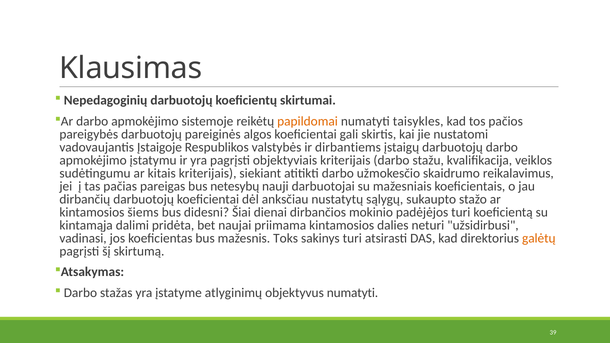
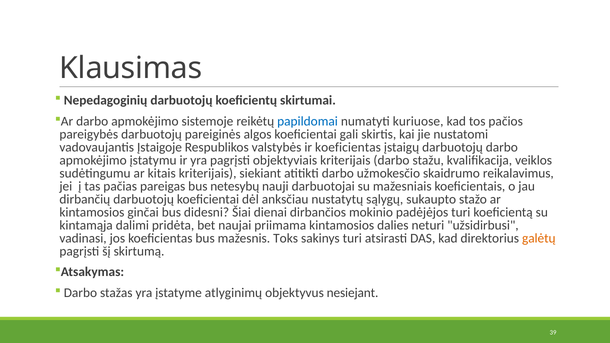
papildomai colour: orange -> blue
taisykles: taisykles -> kuriuose
ir dirbantiems: dirbantiems -> koeficientas
šiems: šiems -> ginčai
objektyvus numatyti: numatyti -> nesiejant
